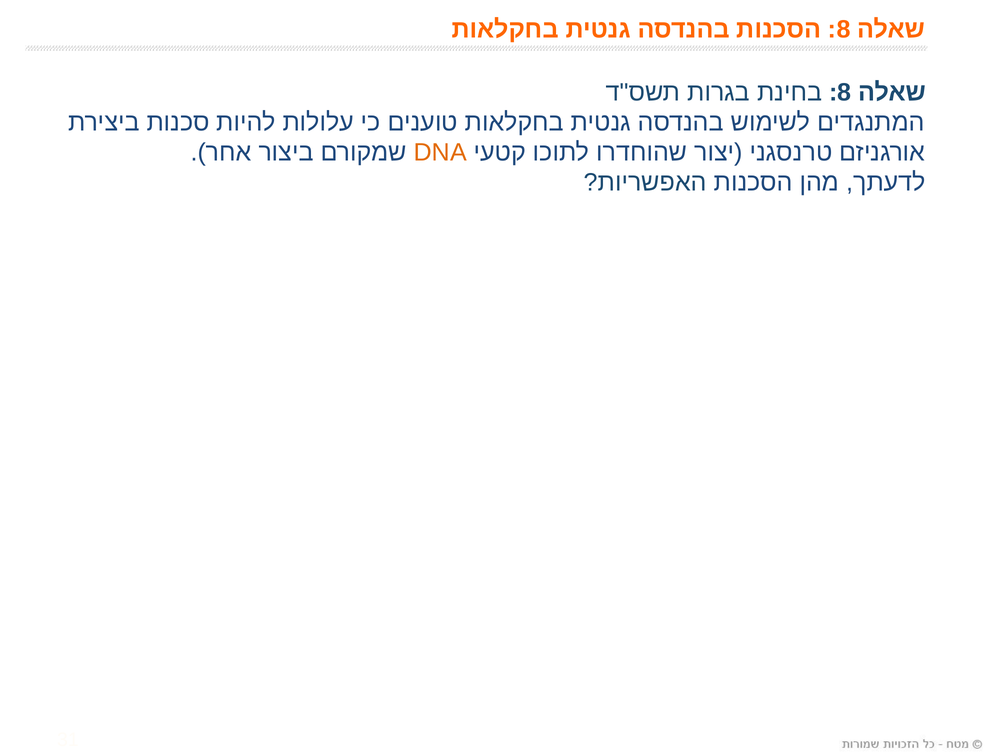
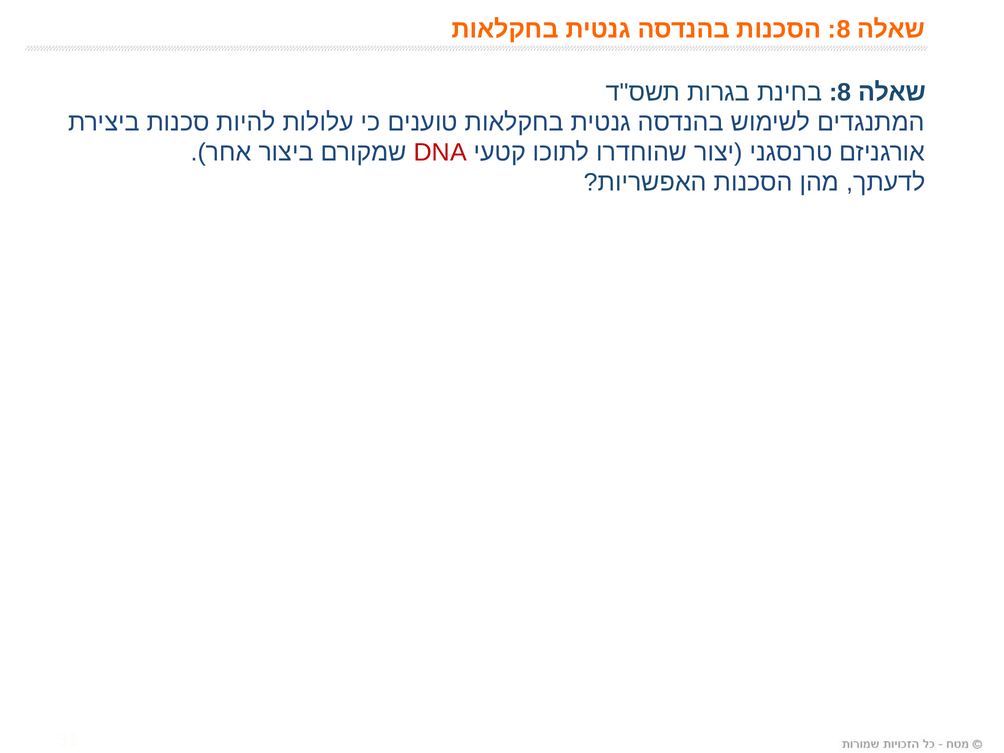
DNA colour: orange -> red
